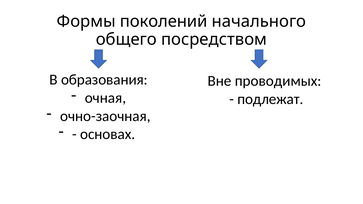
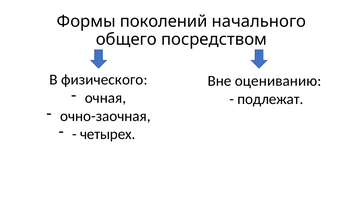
образования: образования -> физического
проводимых: проводимых -> оцениванию
основах: основах -> четырех
